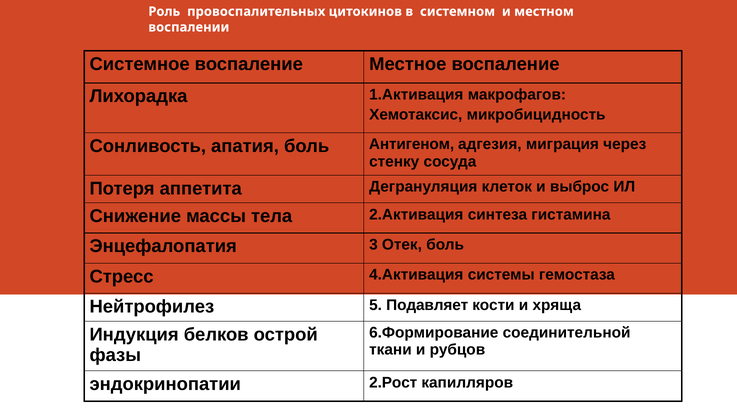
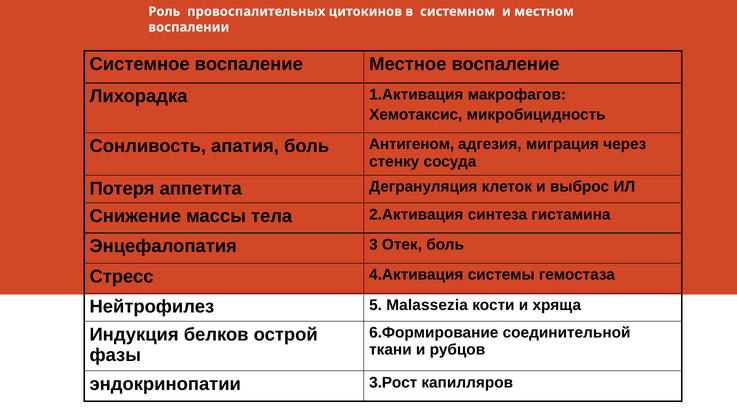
Подавляет: Подавляет -> Malassezia
2.Рост: 2.Рост -> 3.Рост
